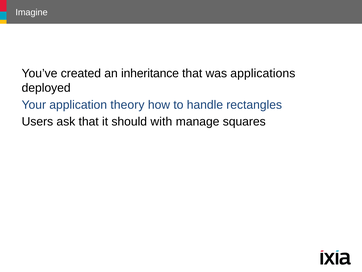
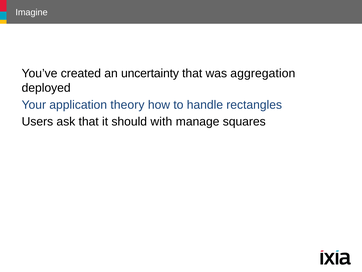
inheritance: inheritance -> uncertainty
applications: applications -> aggregation
